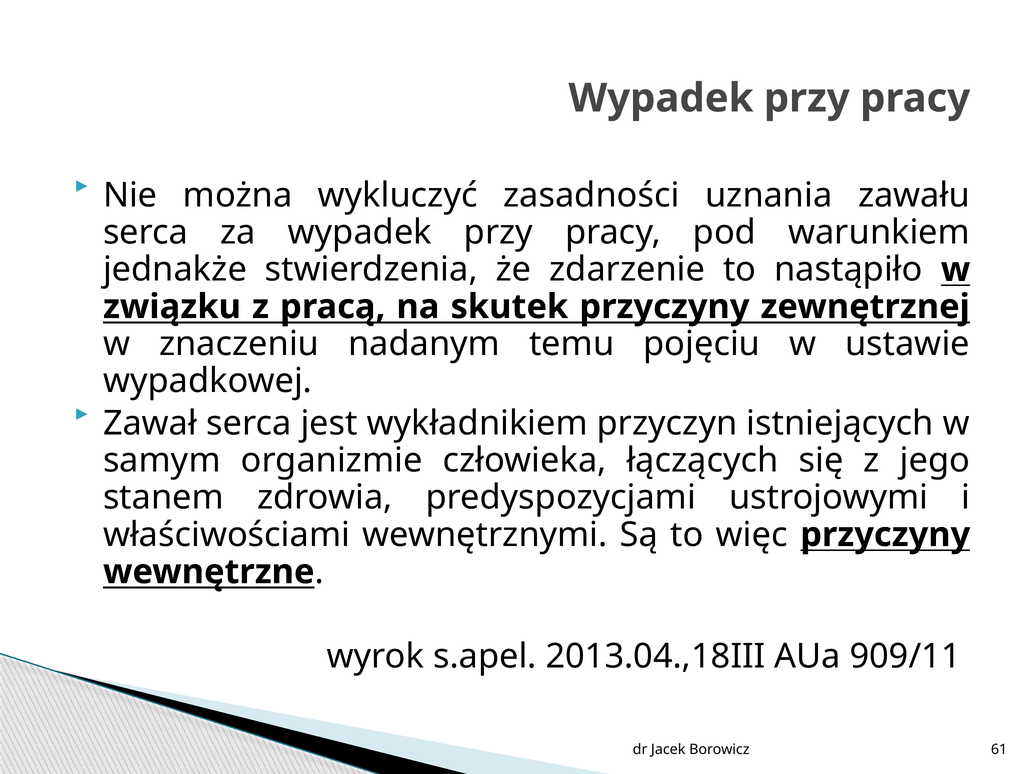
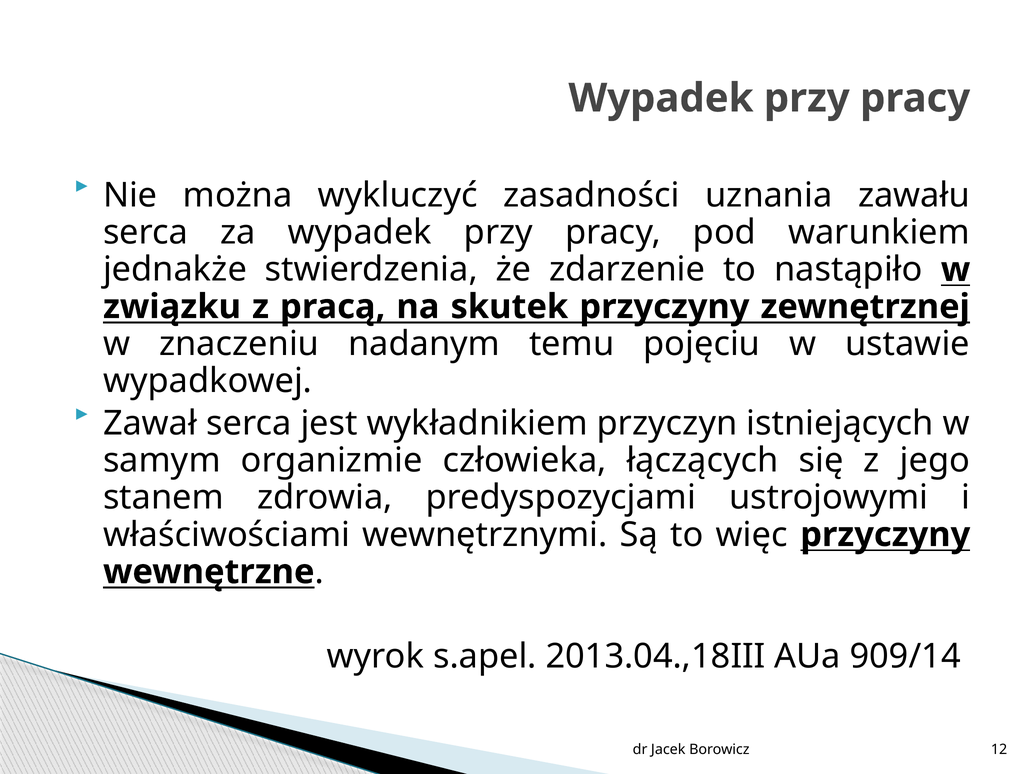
909/11: 909/11 -> 909/14
61: 61 -> 12
